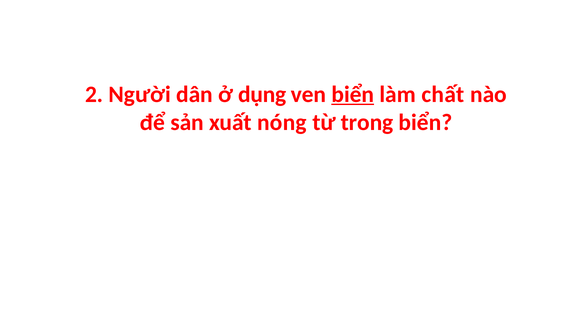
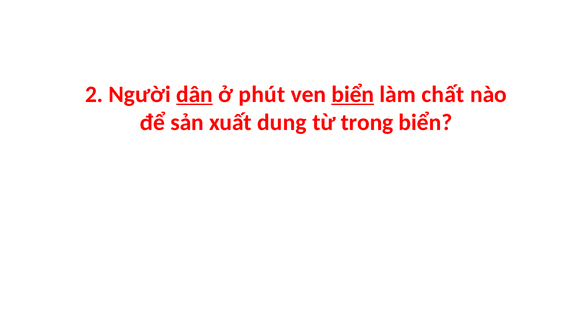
dân underline: none -> present
dụng: dụng -> phút
nóng: nóng -> dung
